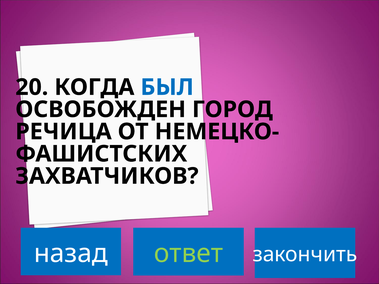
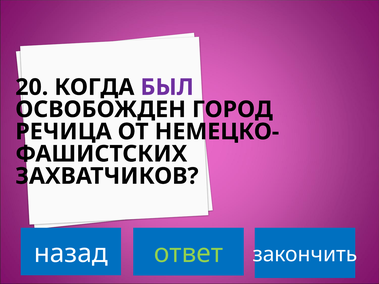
БЫЛ colour: blue -> purple
